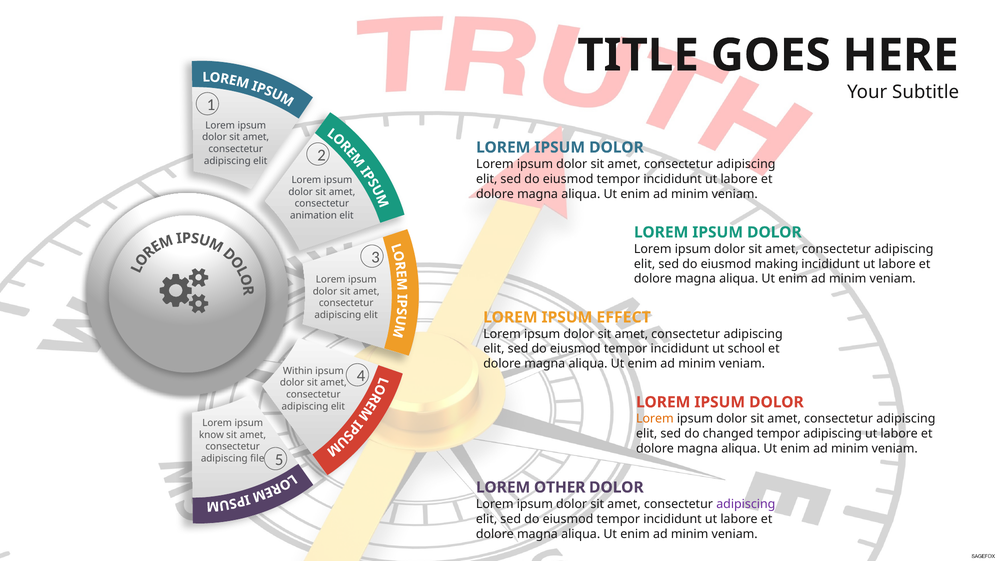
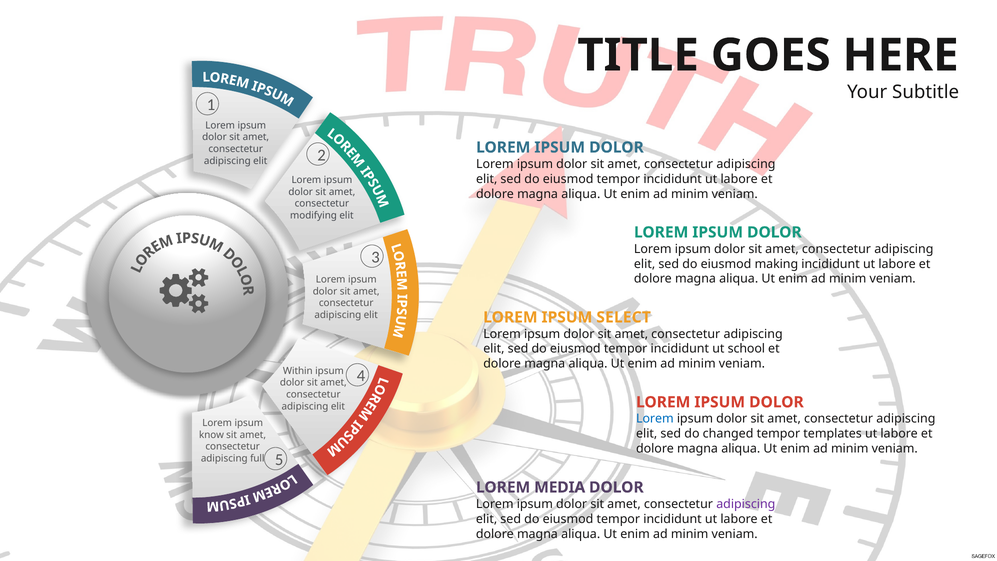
animation: animation -> modifying
EFFECT: EFFECT -> SELECT
Lorem at (655, 419) colour: orange -> blue
tempor adipiscing: adipiscing -> templates
file: file -> full
OTHER: OTHER -> MEDIA
